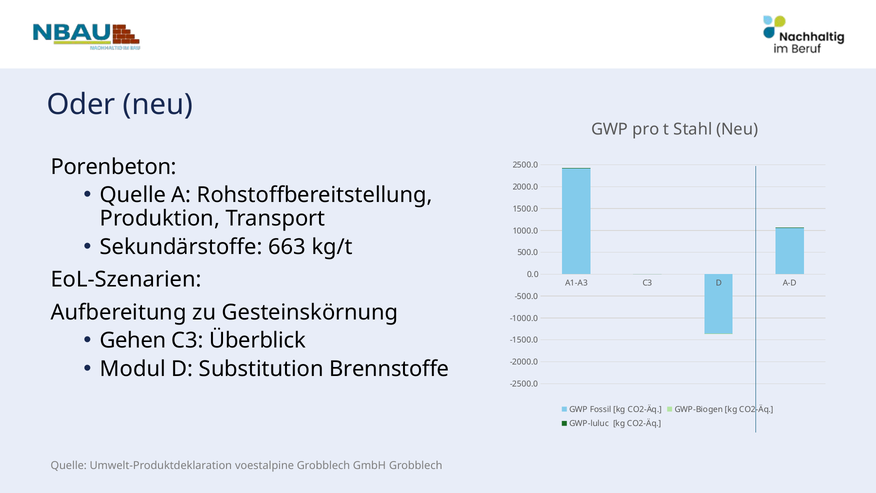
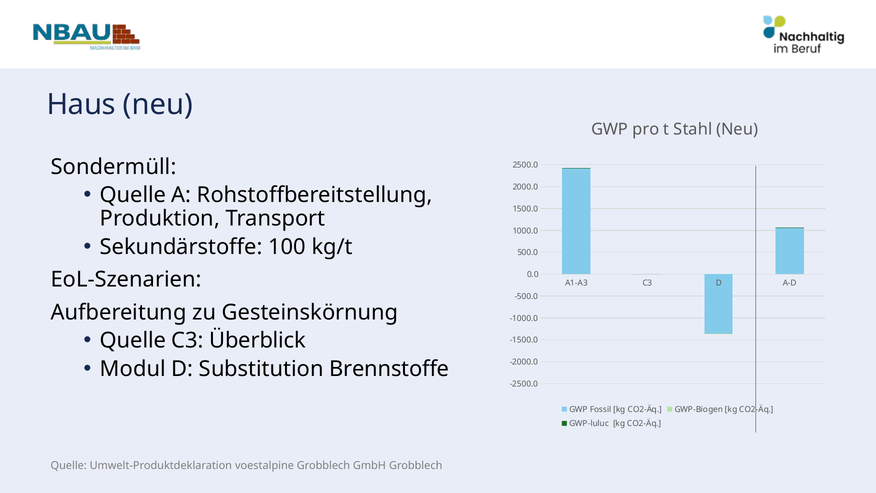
Oder: Oder -> Haus
Porenbeton: Porenbeton -> Sondermüll
663: 663 -> 100
Gehen at (133, 340): Gehen -> Quelle
